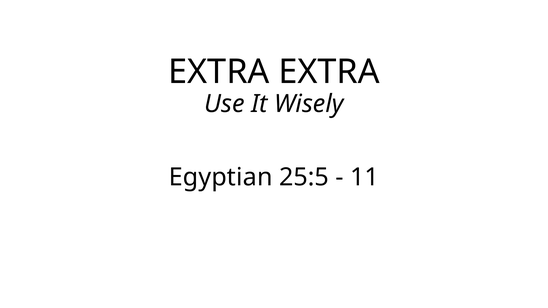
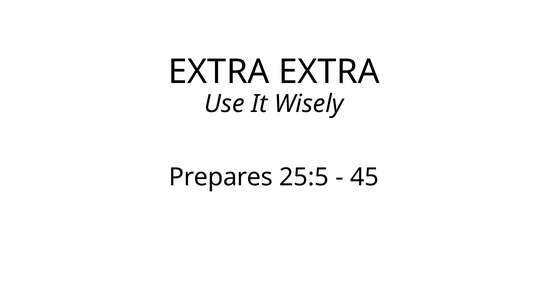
Egyptian: Egyptian -> Prepares
11: 11 -> 45
